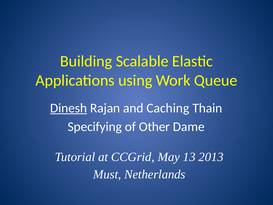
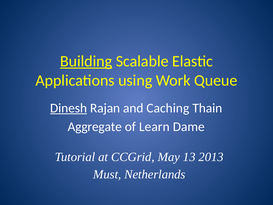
Building underline: none -> present
Specifying: Specifying -> Aggregate
Other: Other -> Learn
